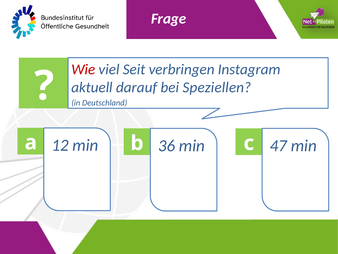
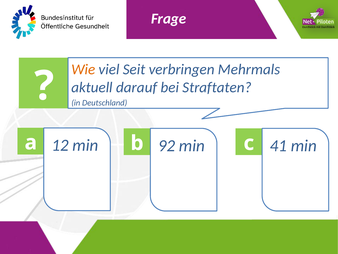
Wie colour: red -> orange
Instagram: Instagram -> Mehrmals
Speziellen: Speziellen -> Straftaten
36: 36 -> 92
47: 47 -> 41
